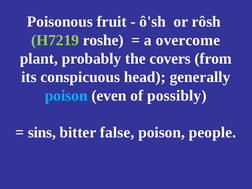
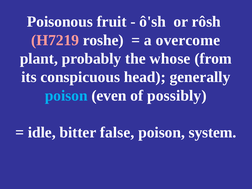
H7219 colour: light green -> pink
covers: covers -> whose
sins: sins -> idle
people: people -> system
